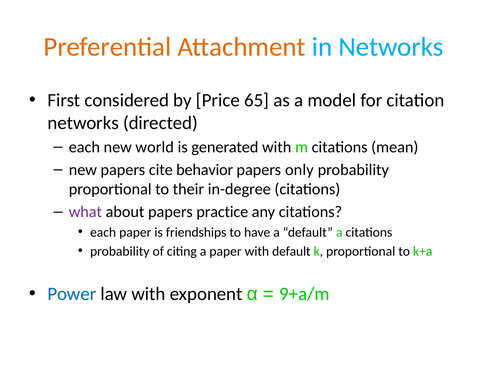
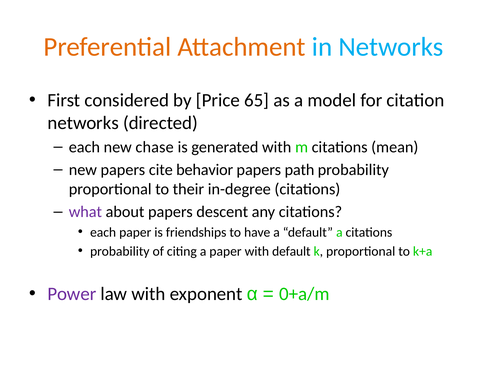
world: world -> chase
only: only -> path
practice: practice -> descent
Power colour: blue -> purple
9+a/m: 9+a/m -> 0+a/m
